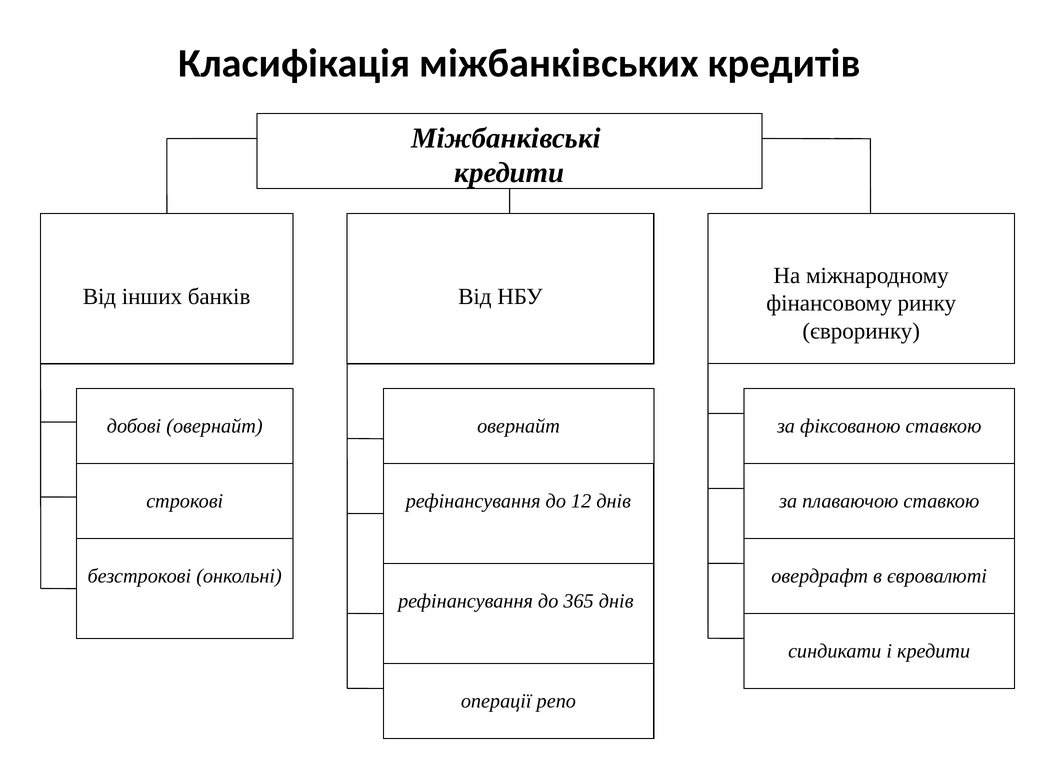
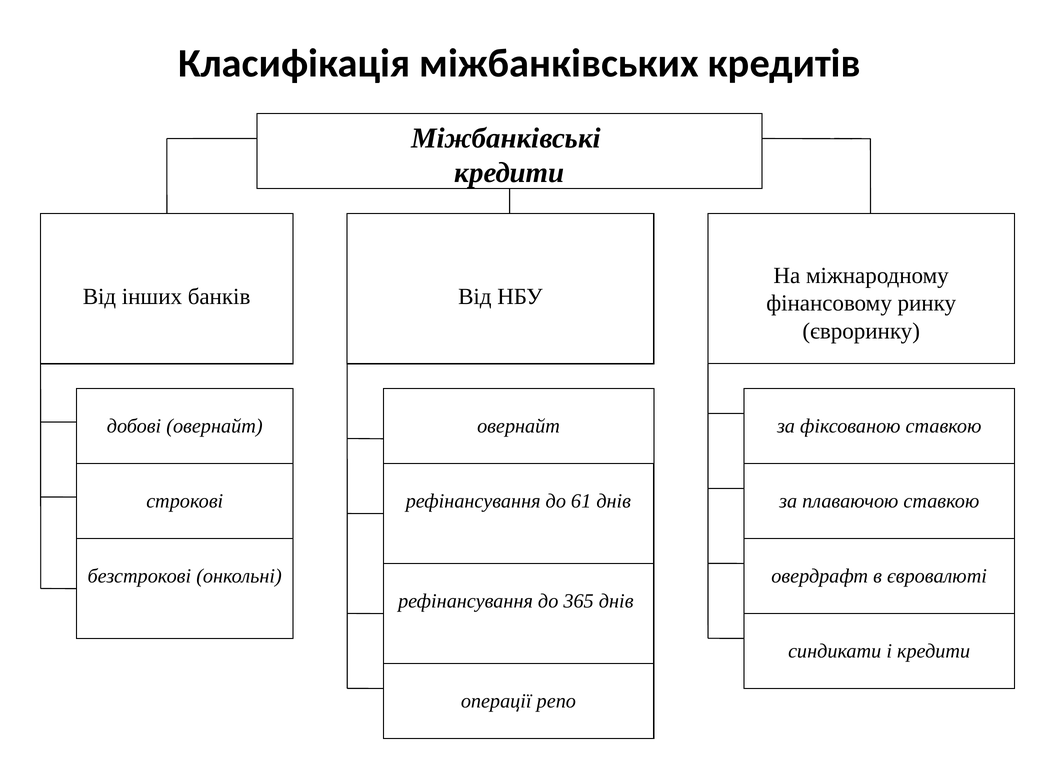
12: 12 -> 61
